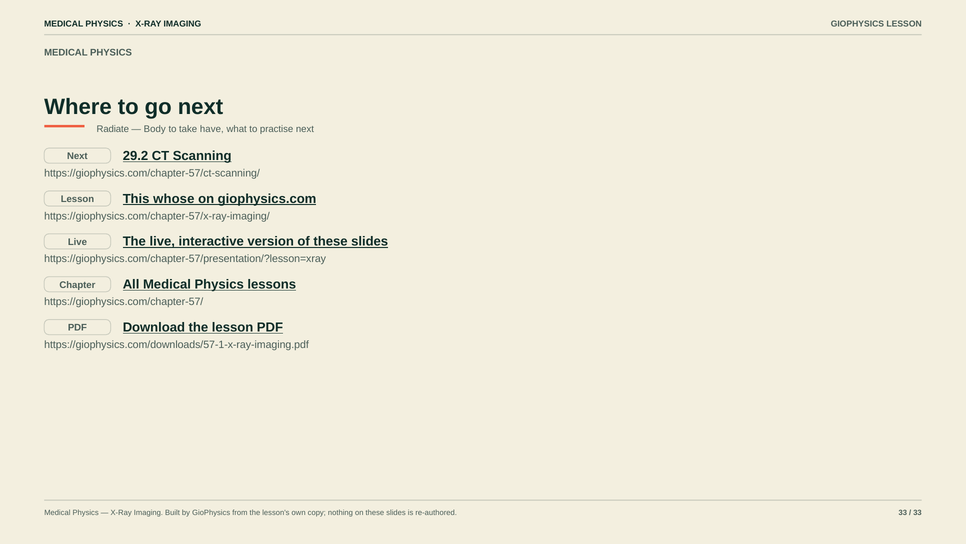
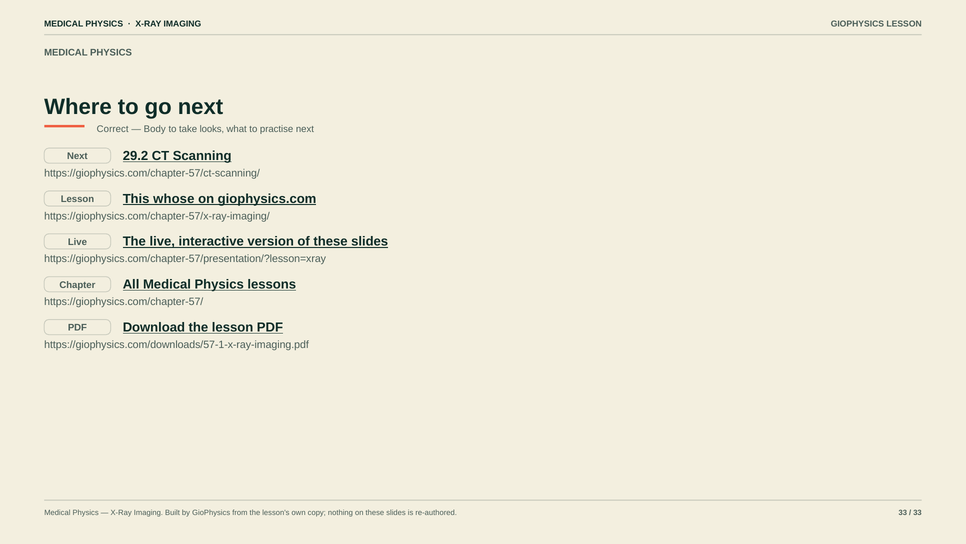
Radiate: Radiate -> Correct
have: have -> looks
